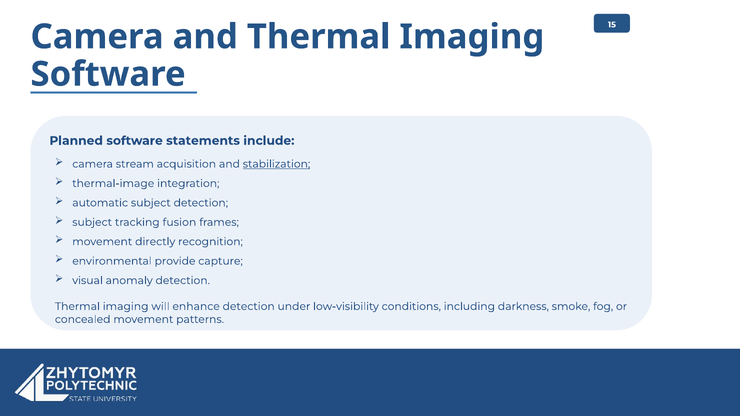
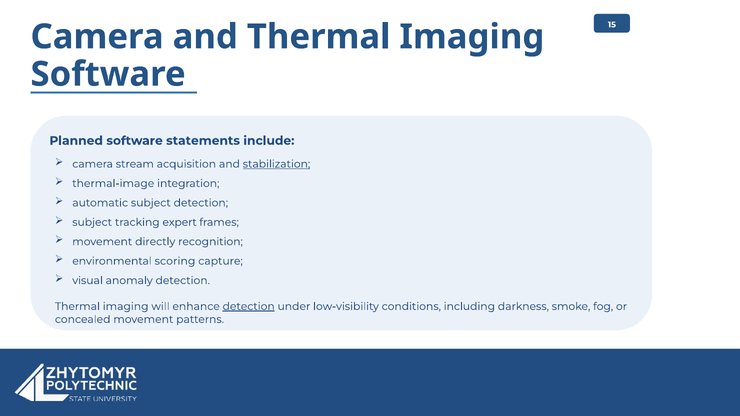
fusion: fusion -> expert
provide: provide -> scoring
detection at (249, 307) underline: none -> present
